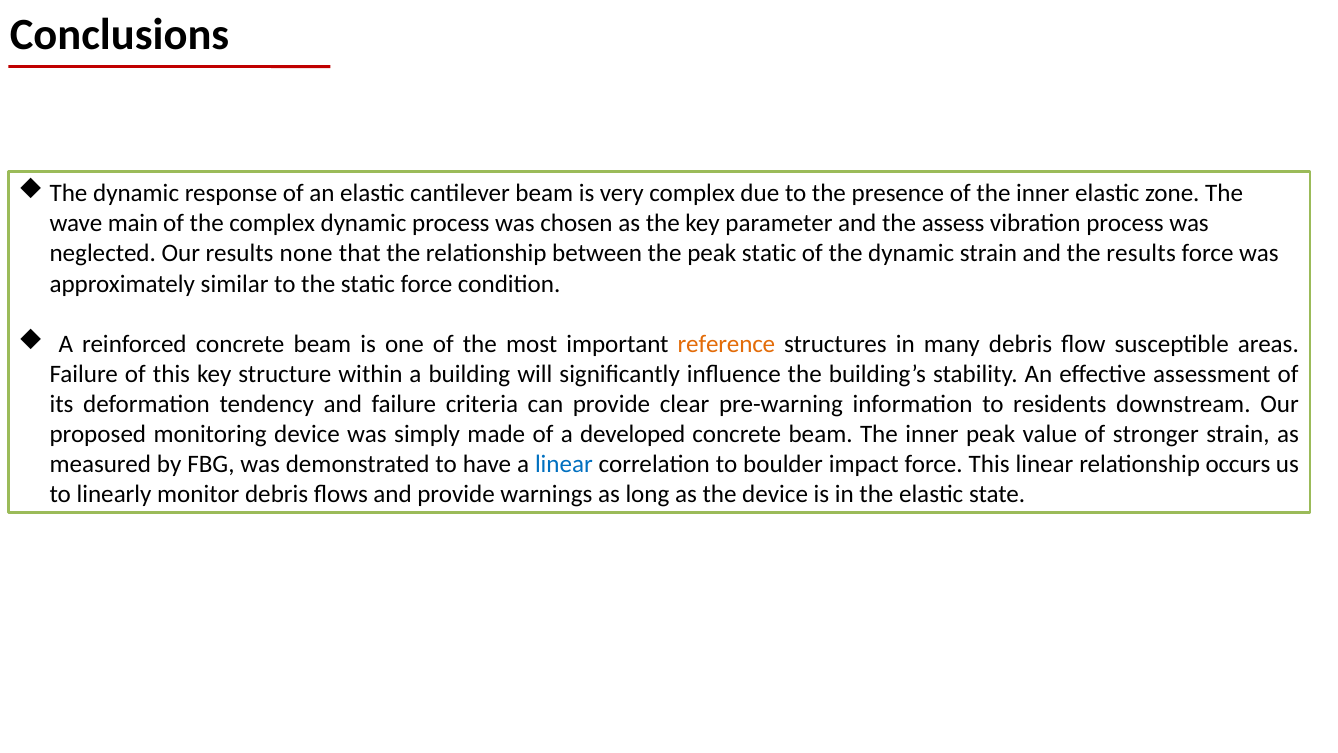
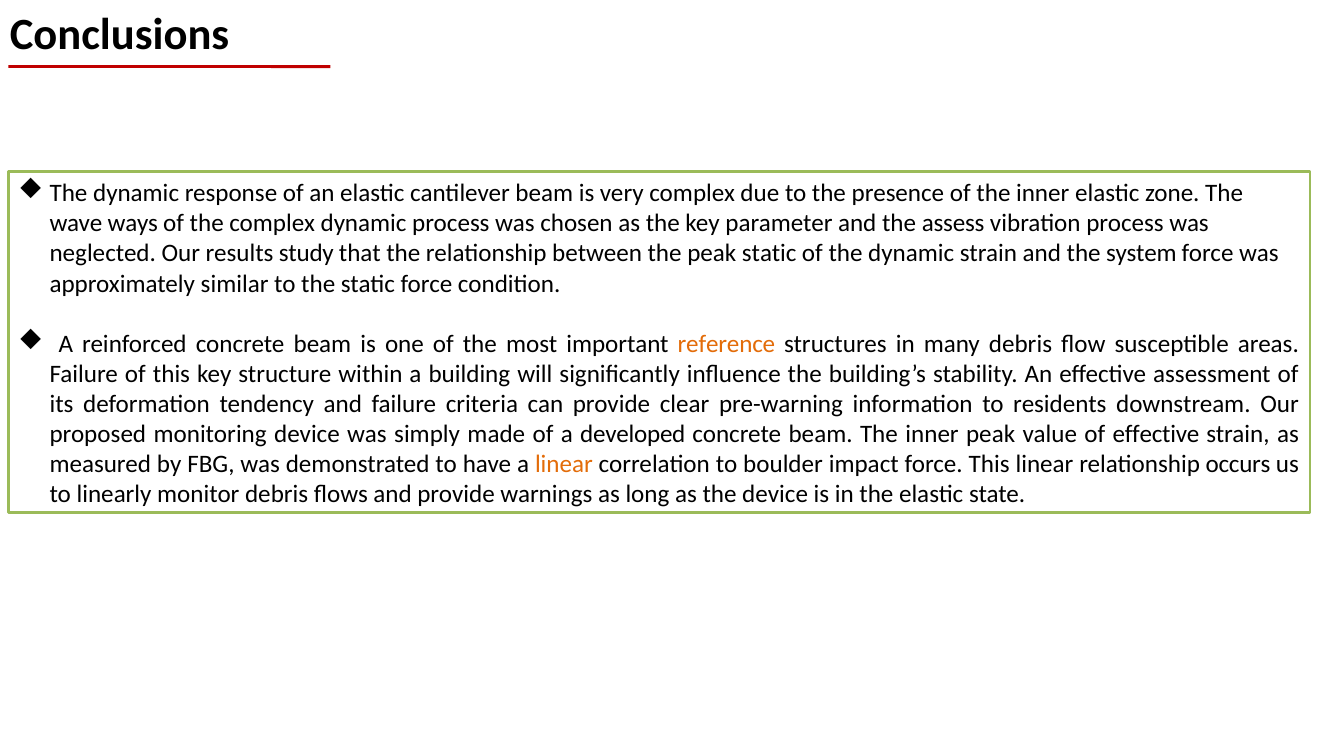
main: main -> ways
none: none -> study
the results: results -> system
of stronger: stronger -> effective
linear at (564, 464) colour: blue -> orange
